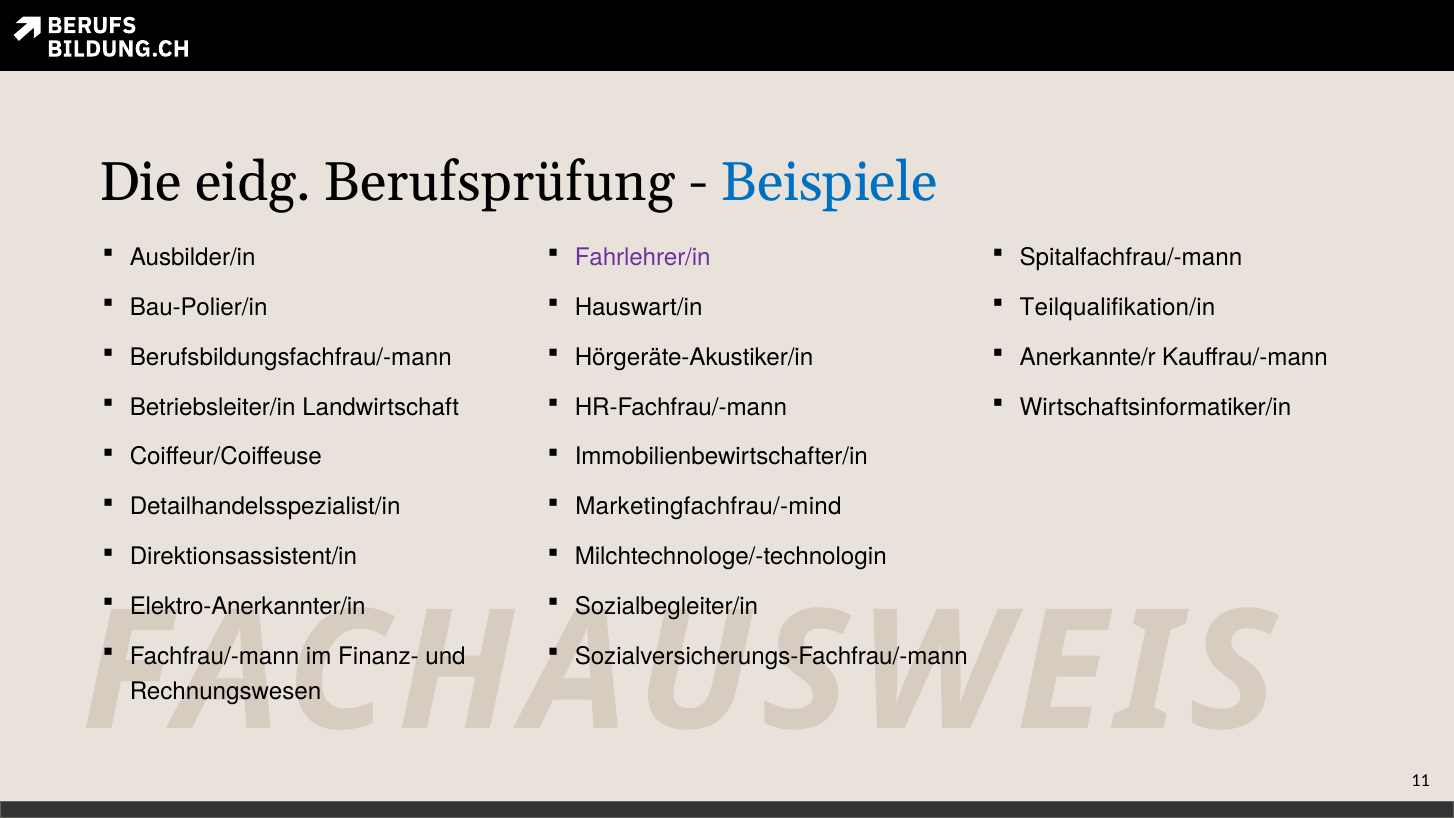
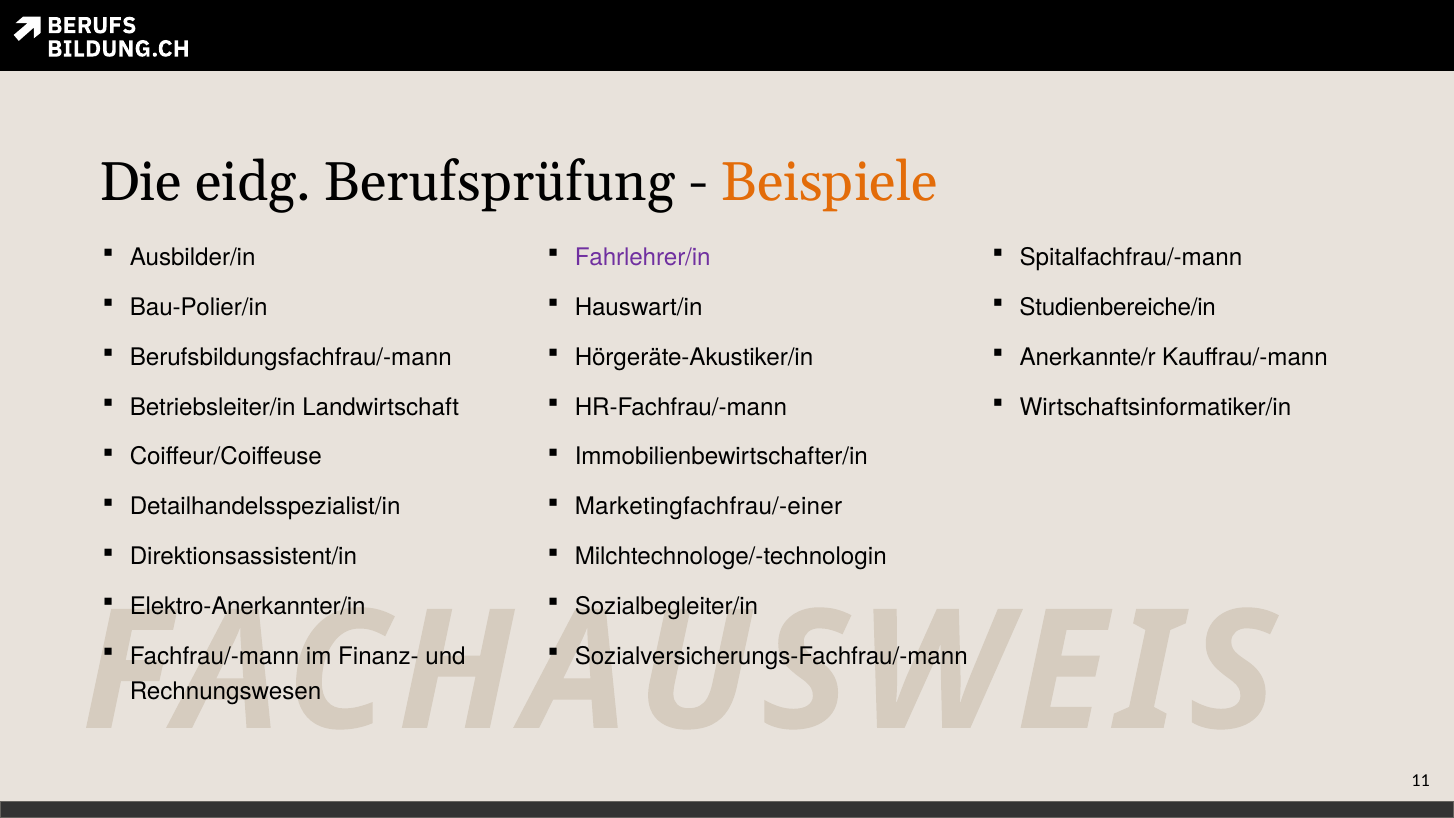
Beispiele colour: blue -> orange
Teilqualifikation/in: Teilqualifikation/in -> Studienbereiche/in
Marketingfachfrau/-mind: Marketingfachfrau/-mind -> Marketingfachfrau/-einer
